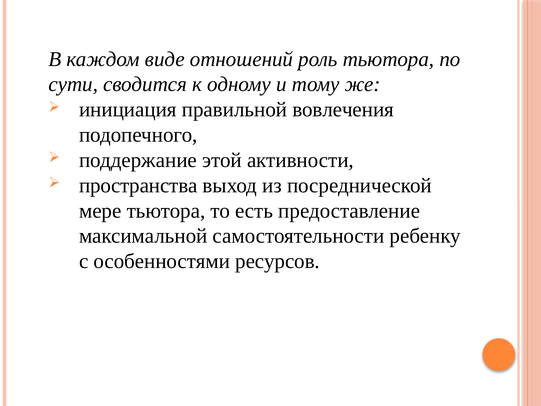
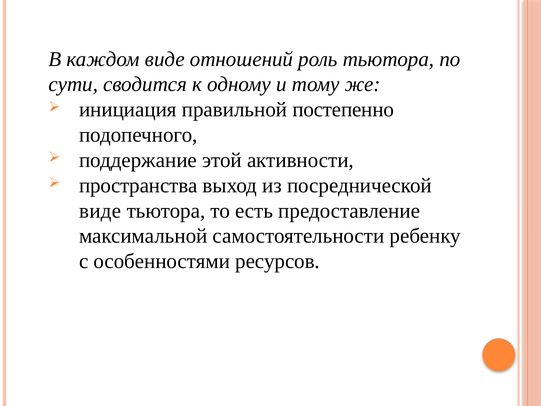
вовлечения: вовлечения -> постепенно
мере at (100, 211): мере -> виде
